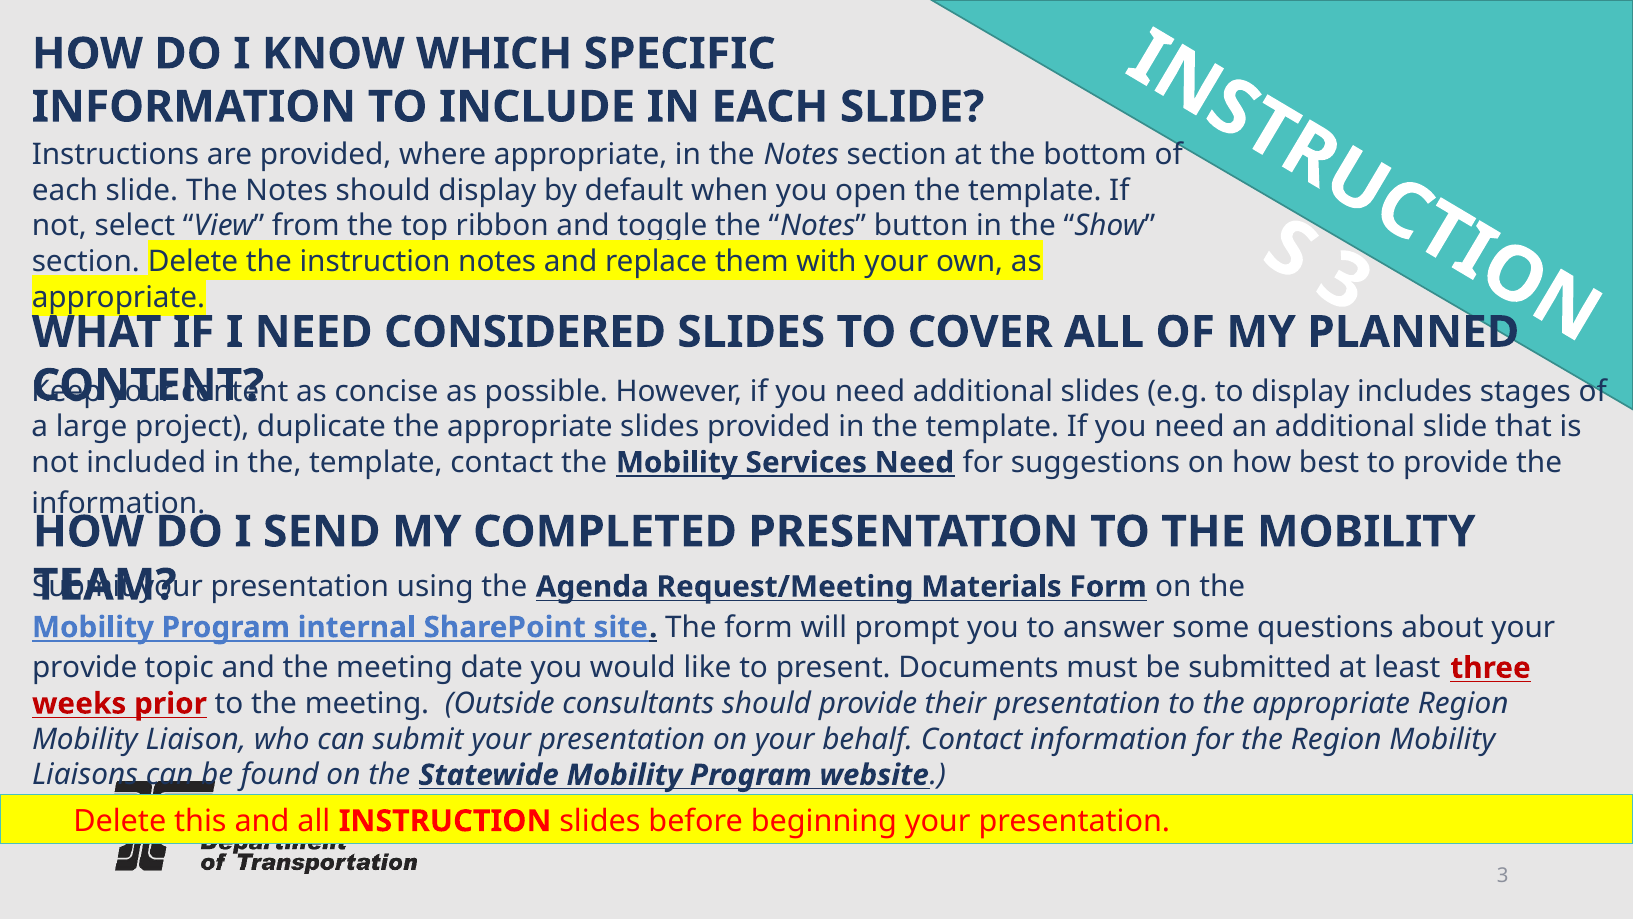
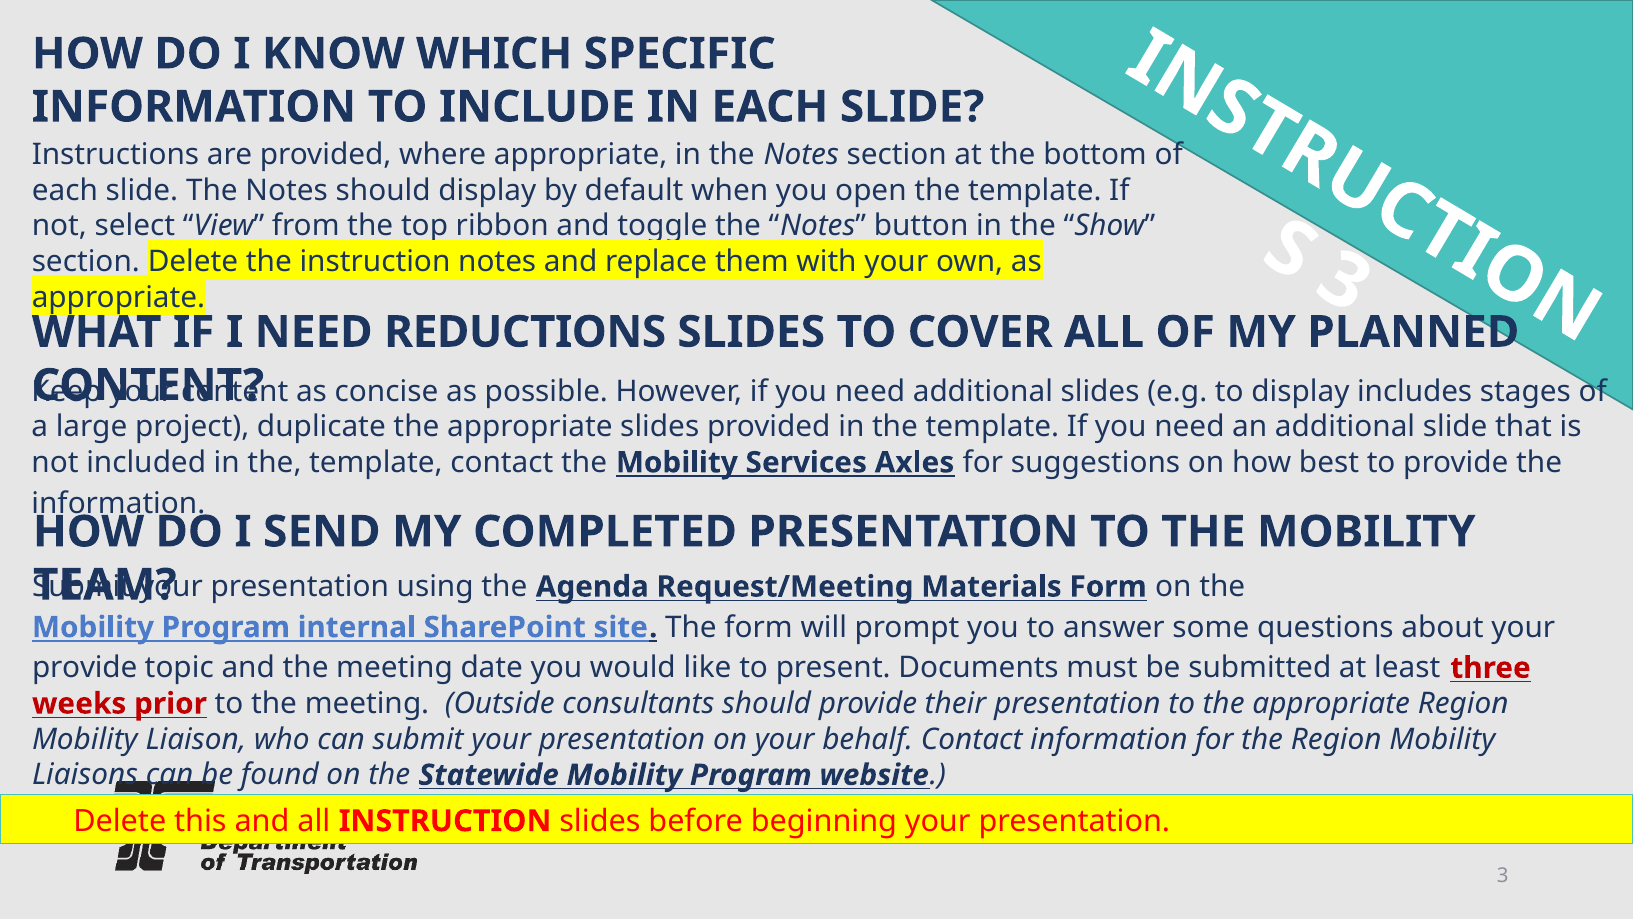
CONSIDERED: CONSIDERED -> REDUCTIONS
Services Need: Need -> Axles
